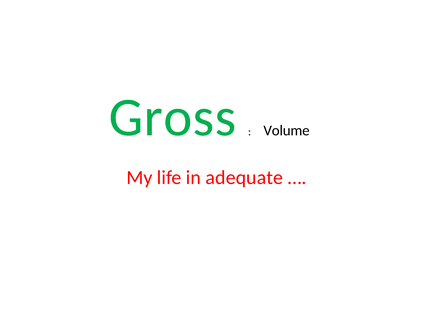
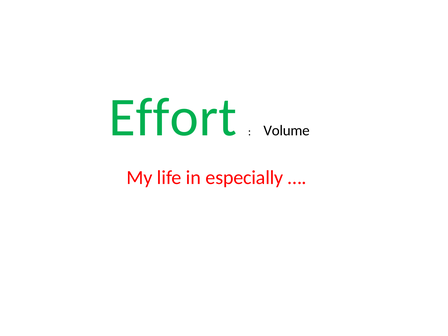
Gross: Gross -> Effort
adequate: adequate -> especially
